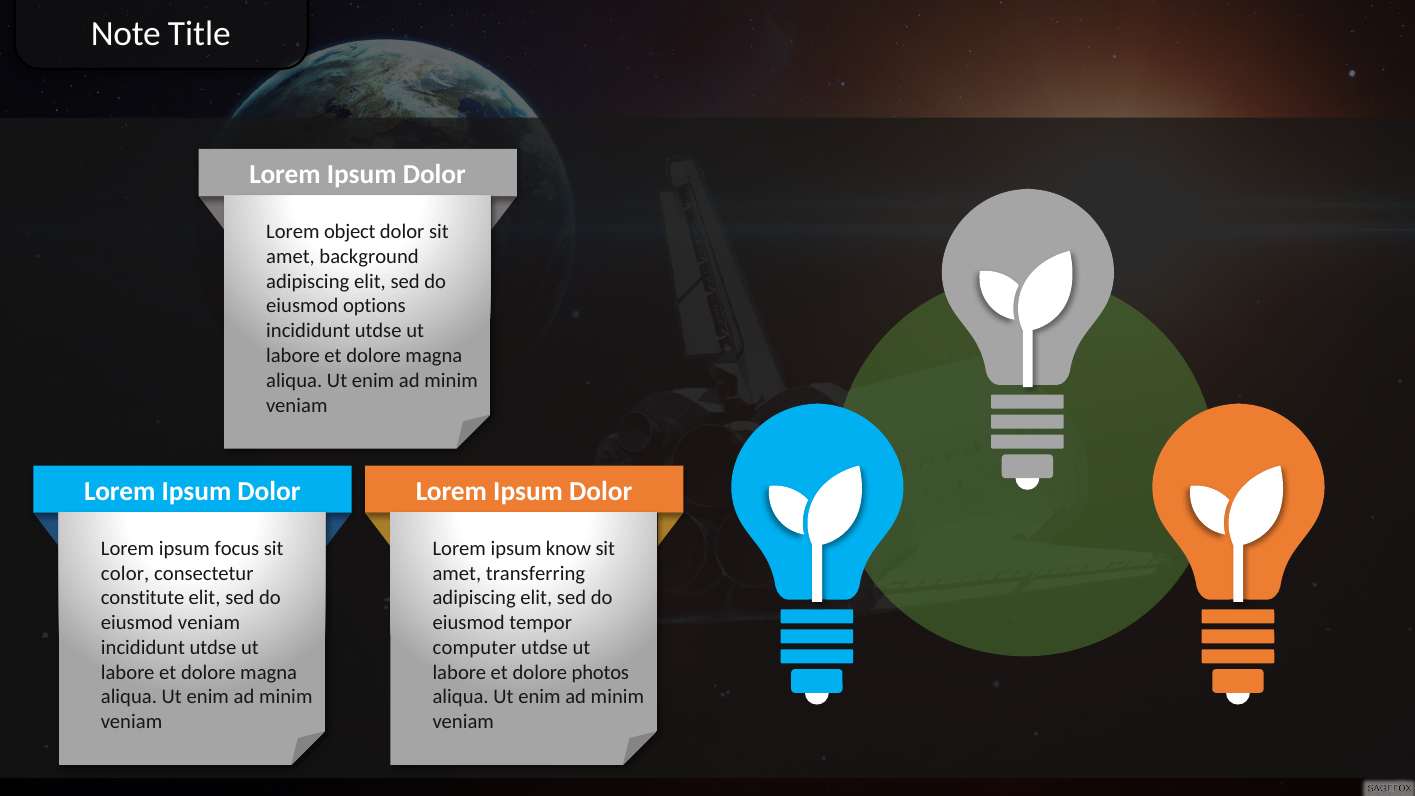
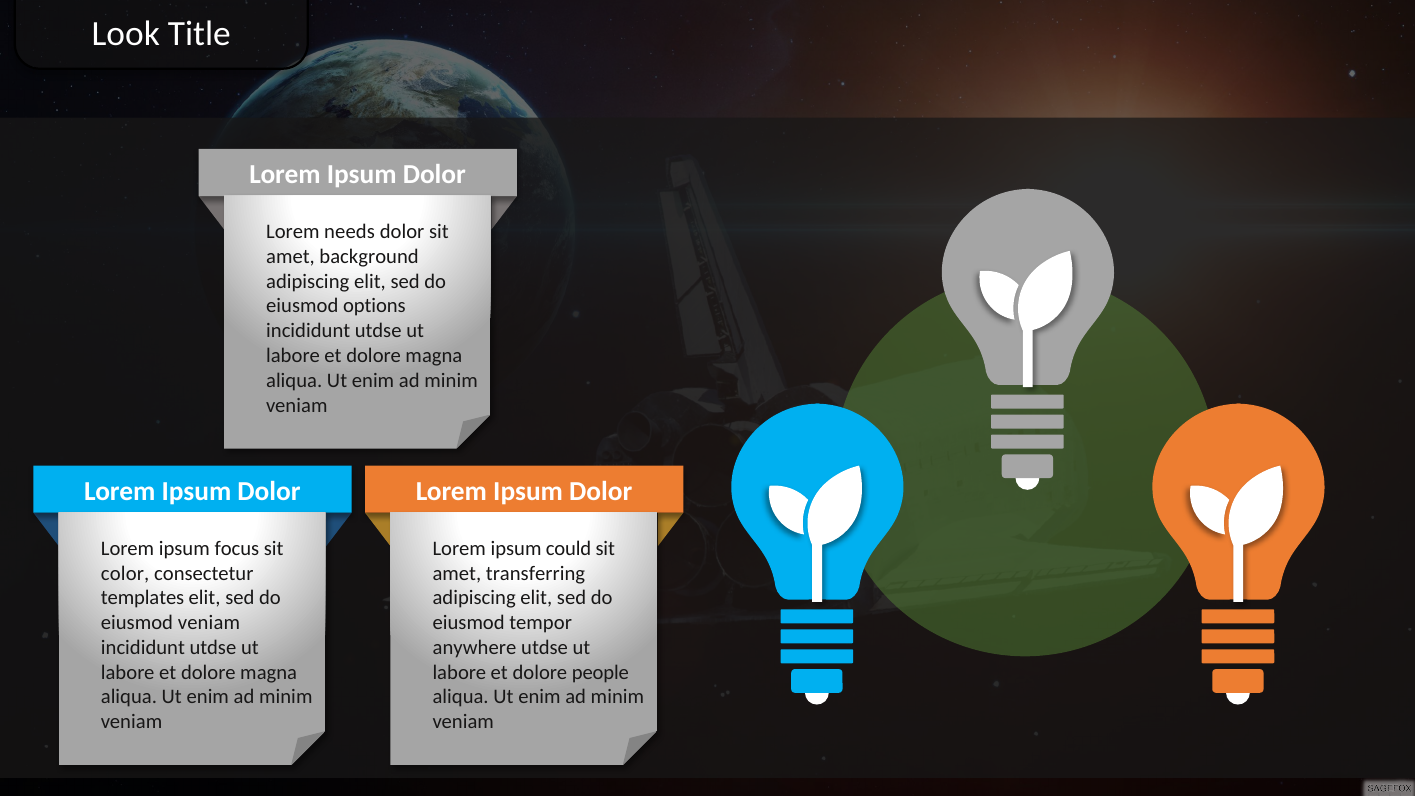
Note: Note -> Look
object: object -> needs
know: know -> could
constitute: constitute -> templates
computer: computer -> anywhere
photos: photos -> people
